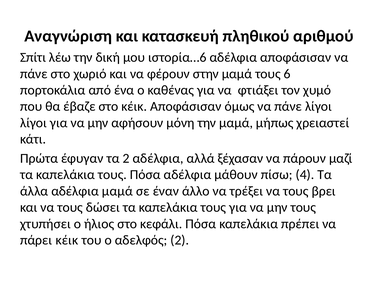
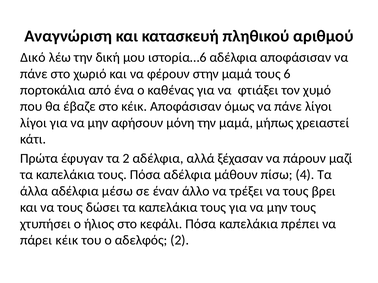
Σπίτι: Σπίτι -> Δικό
αδέλφια μαμά: μαμά -> μέσω
